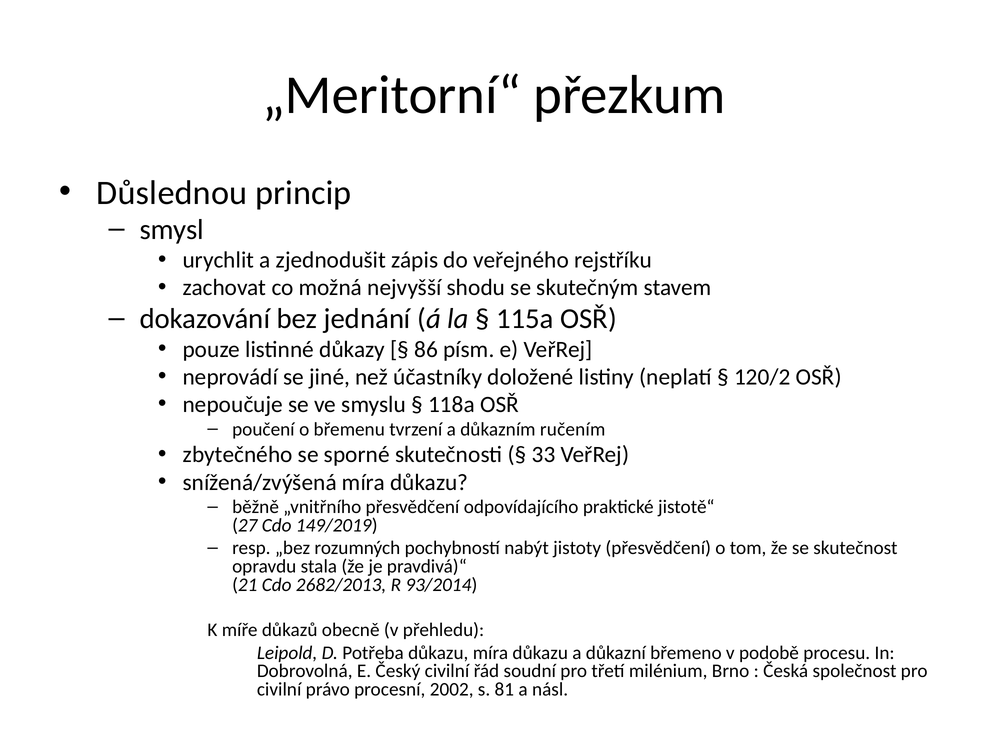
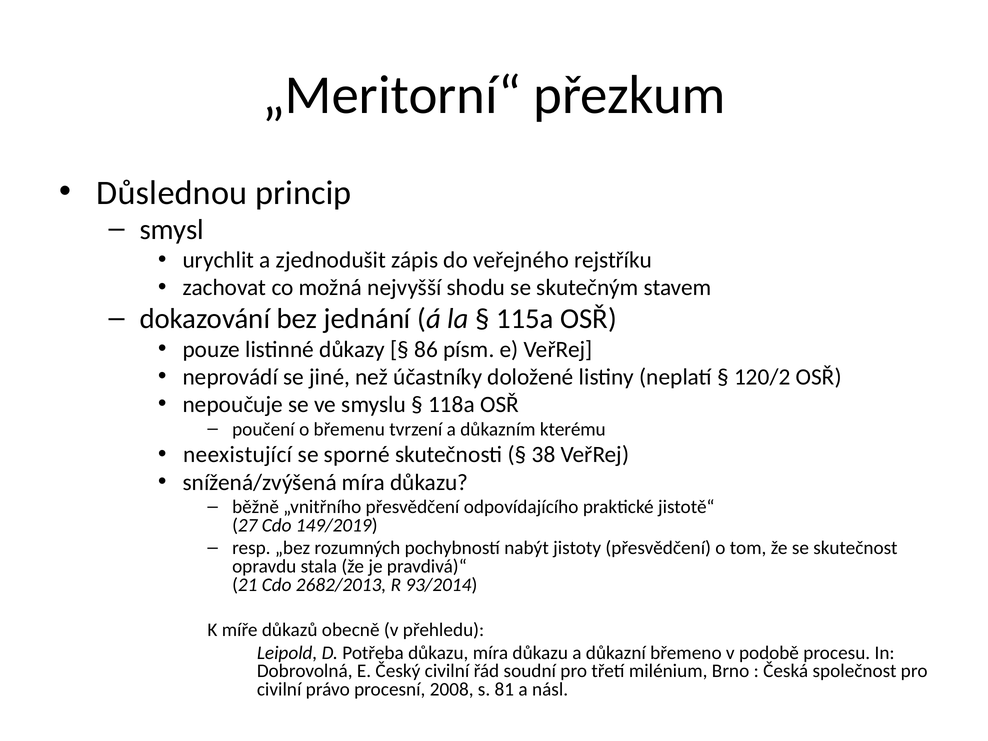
ručením: ručením -> kterému
zbytečného: zbytečného -> neexistující
33: 33 -> 38
2002: 2002 -> 2008
